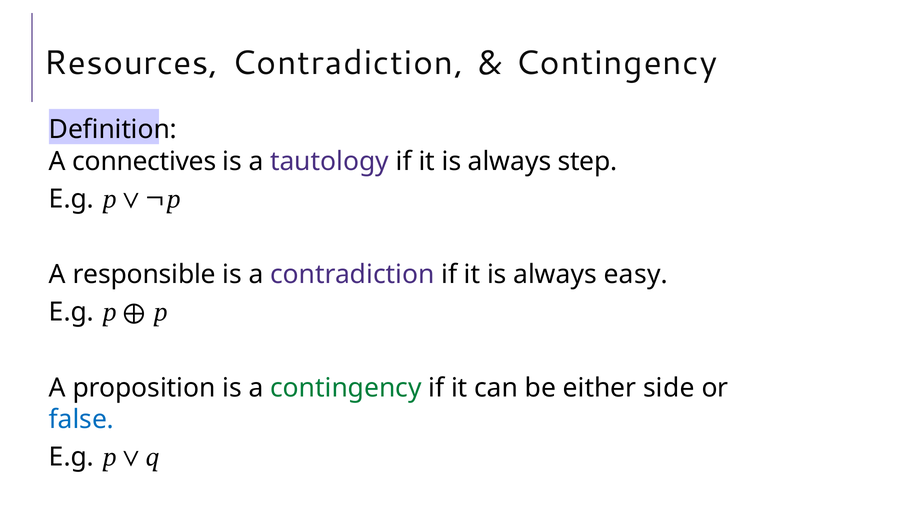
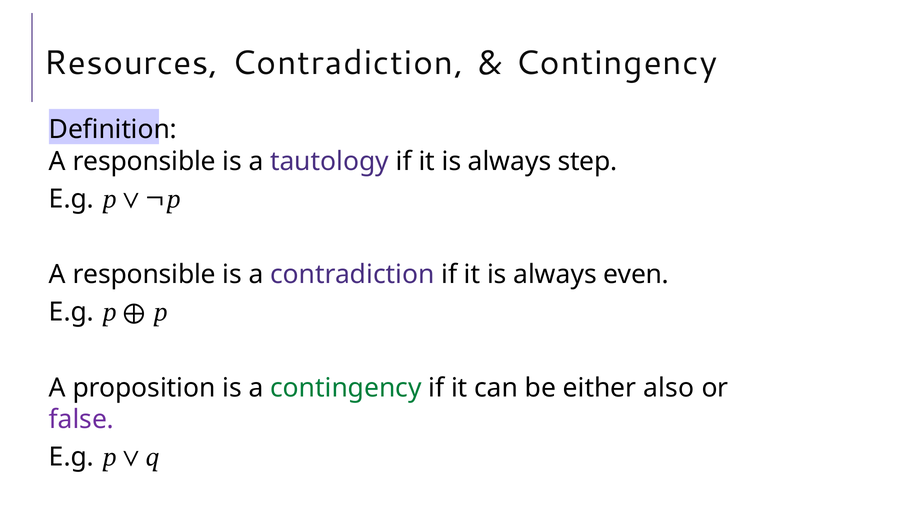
connectives at (144, 161): connectives -> responsible
easy: easy -> even
side: side -> also
false colour: blue -> purple
